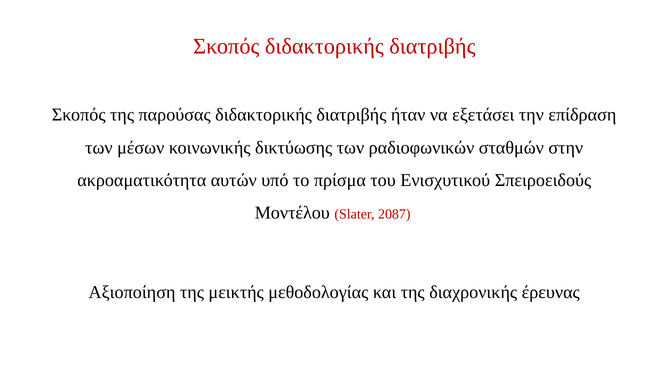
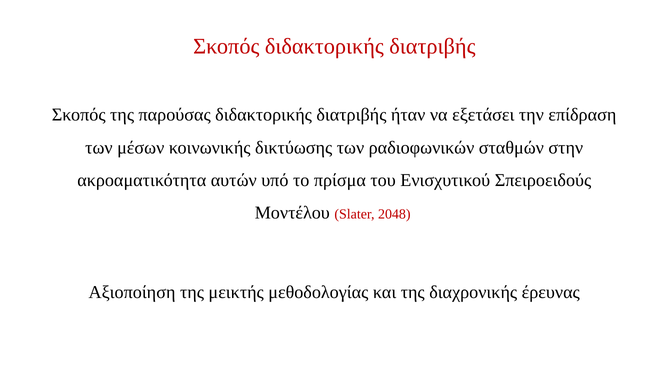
2087: 2087 -> 2048
